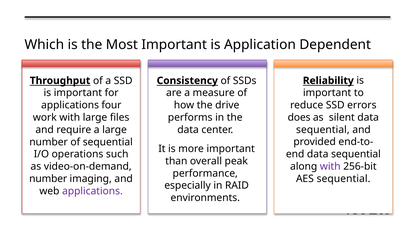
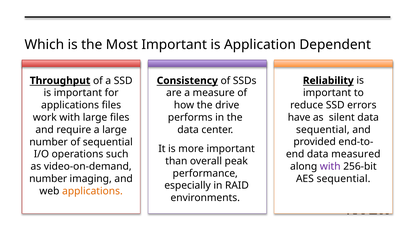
applications four: four -> files
does: does -> have
sequential at (356, 154): sequential -> measured
applications at (92, 191) colour: purple -> orange
